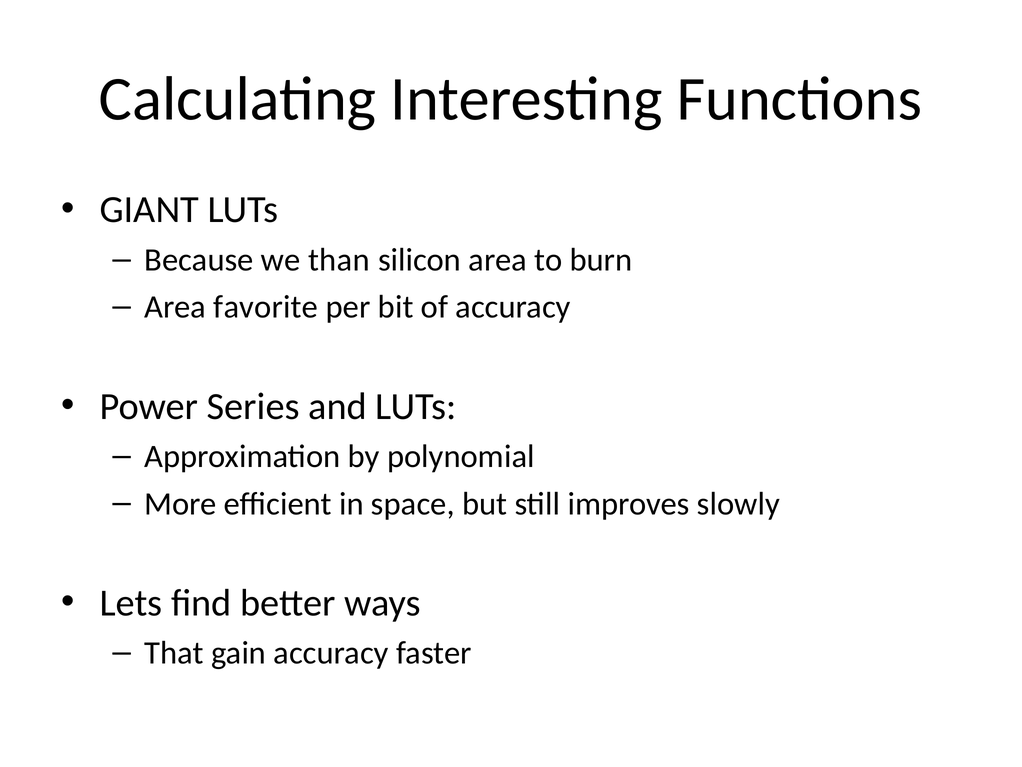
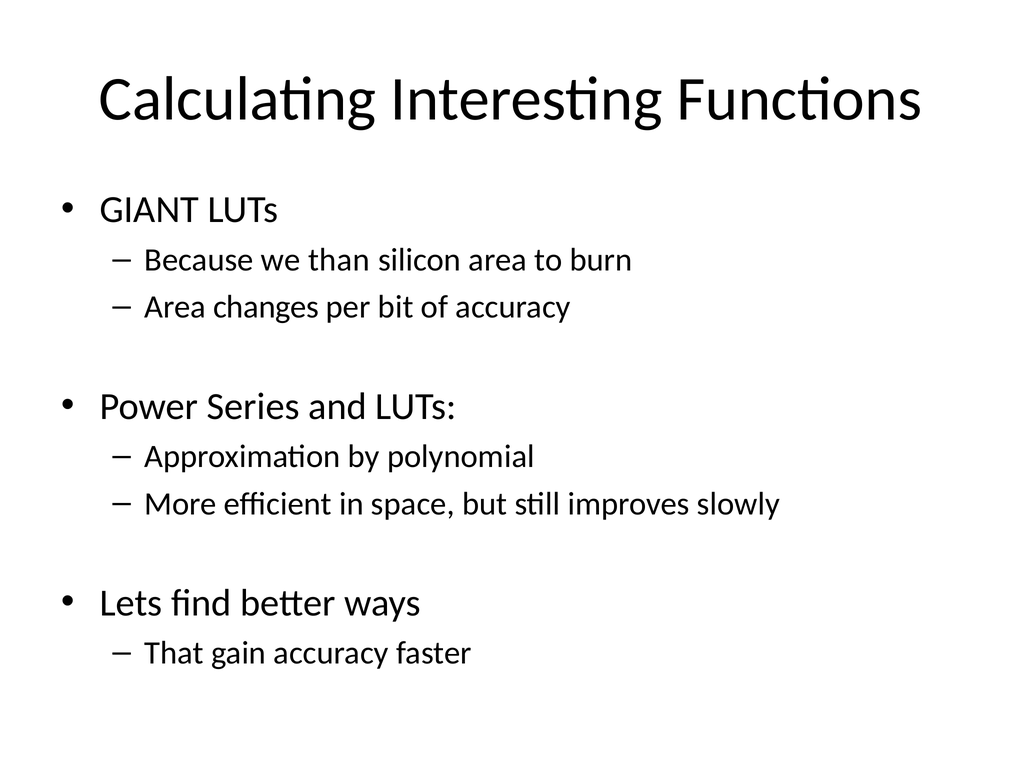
favorite: favorite -> changes
